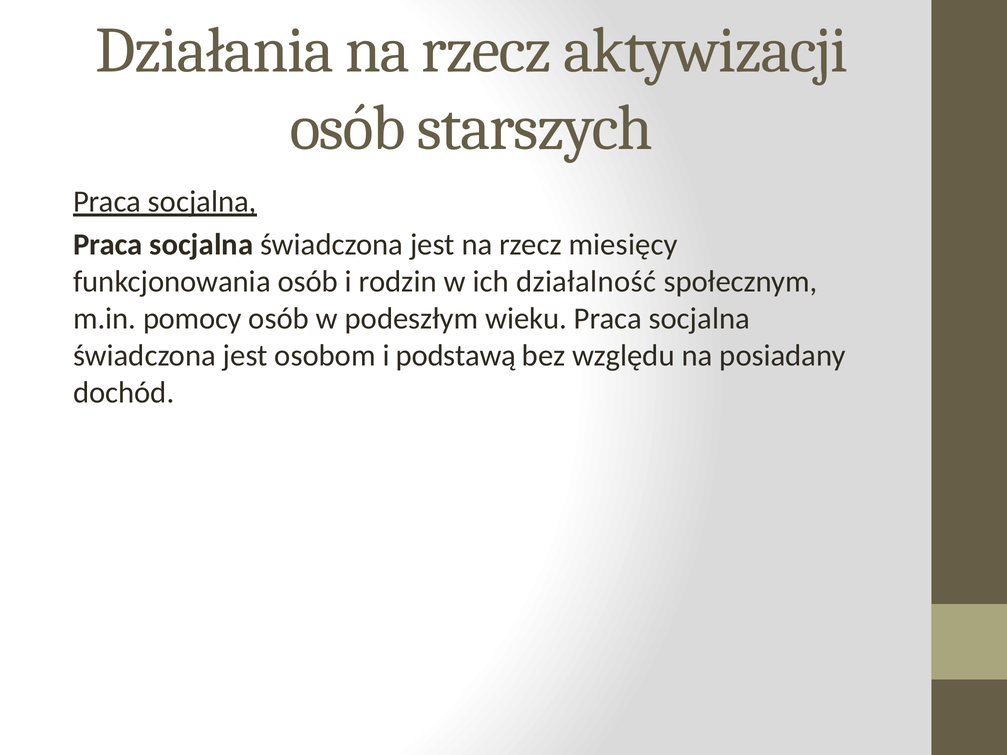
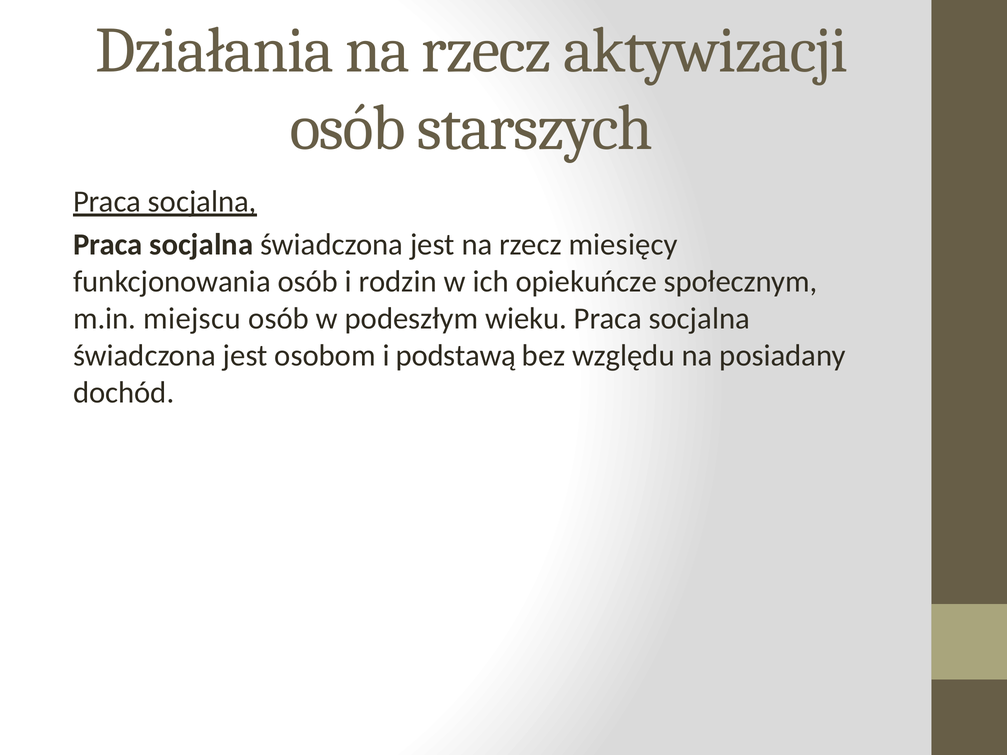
działalność: działalność -> opiekuńcze
pomocy: pomocy -> miejscu
